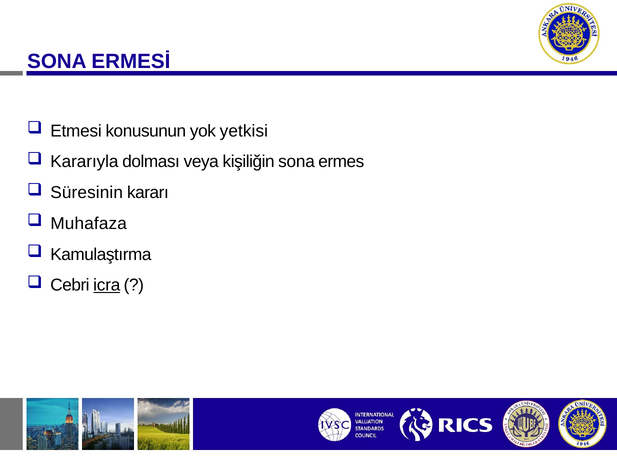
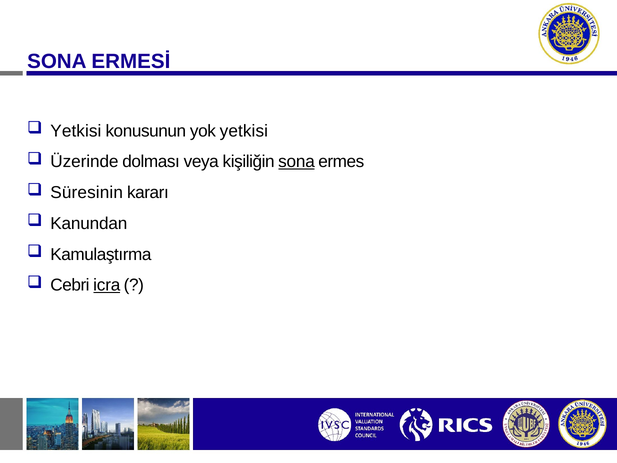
Etmesi at (76, 131): Etmesi -> Yetkisi
Kararıyla: Kararıyla -> Üzerinde
sona at (296, 162) underline: none -> present
Muhafaza: Muhafaza -> Kanundan
